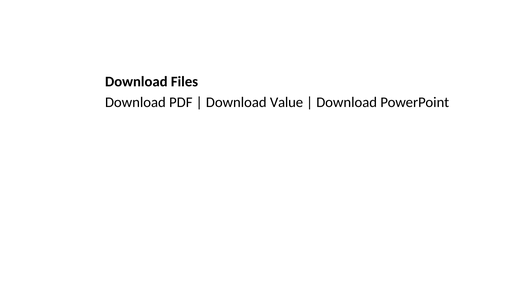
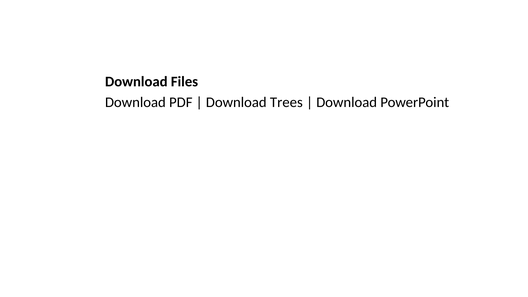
Value: Value -> Trees
